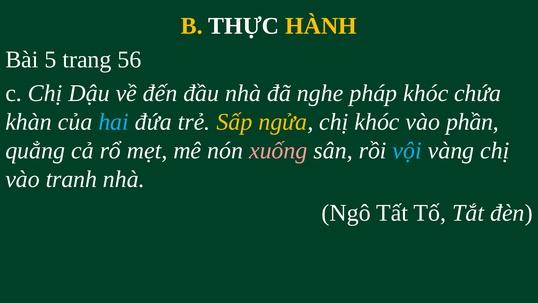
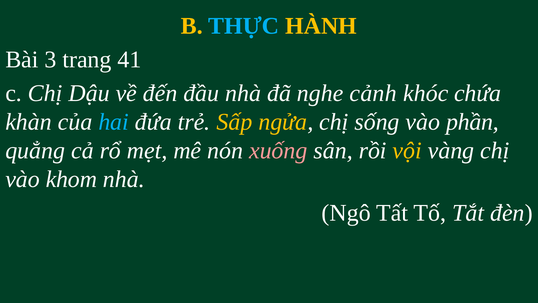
THỰC colour: white -> light blue
5: 5 -> 3
56: 56 -> 41
pháp: pháp -> cảnh
chị khóc: khóc -> sống
vội colour: light blue -> yellow
tranh: tranh -> khom
